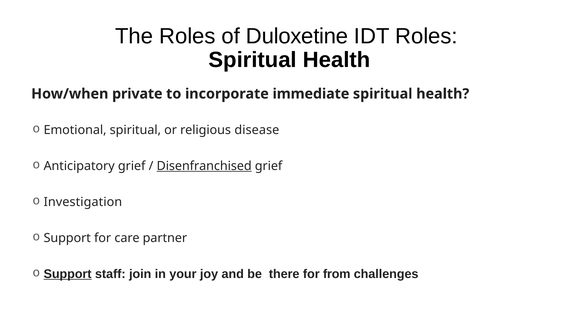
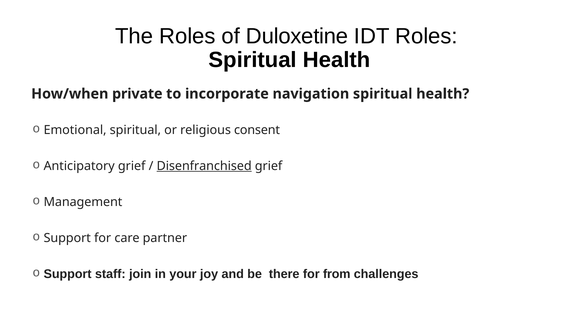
immediate: immediate -> navigation
disease: disease -> consent
Investigation: Investigation -> Management
Support at (68, 274) underline: present -> none
